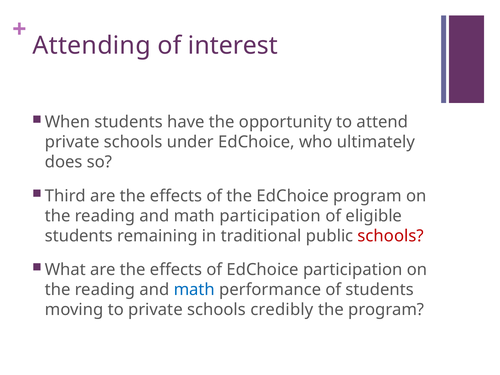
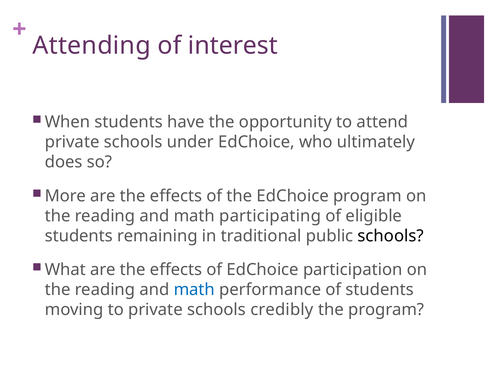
Third: Third -> More
math participation: participation -> participating
schools at (391, 236) colour: red -> black
